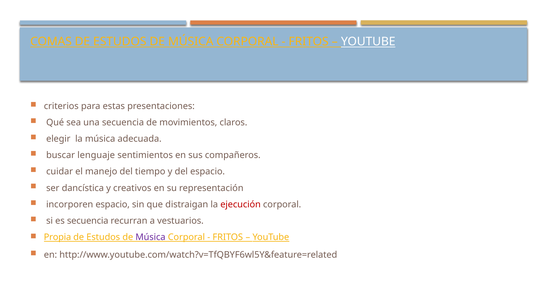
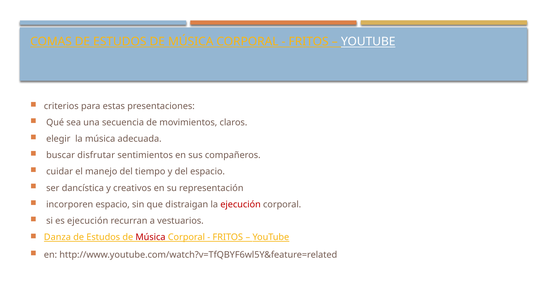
lenguaje: lenguaje -> disfrutar
es secuencia: secuencia -> ejecución
Propia: Propia -> Danza
Música at (150, 238) colour: purple -> red
